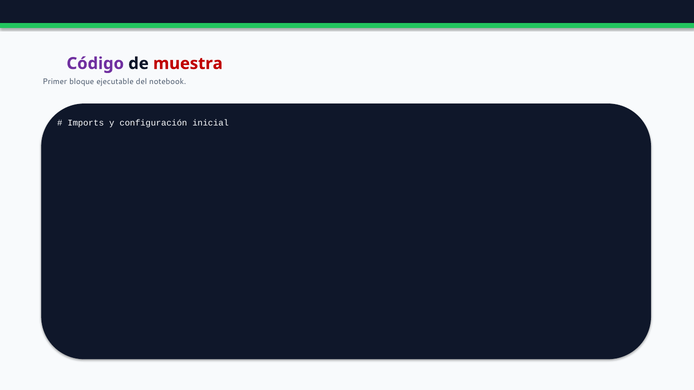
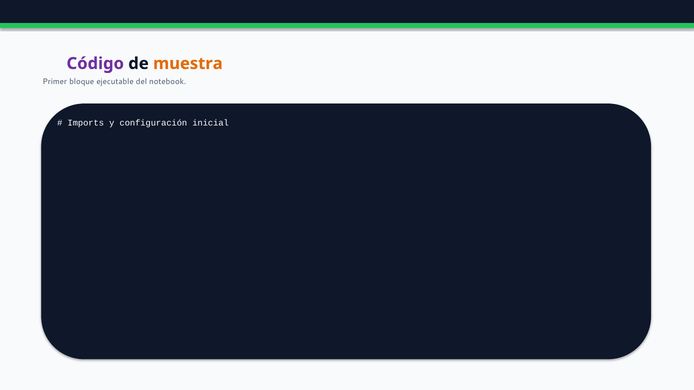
muestra colour: red -> orange
